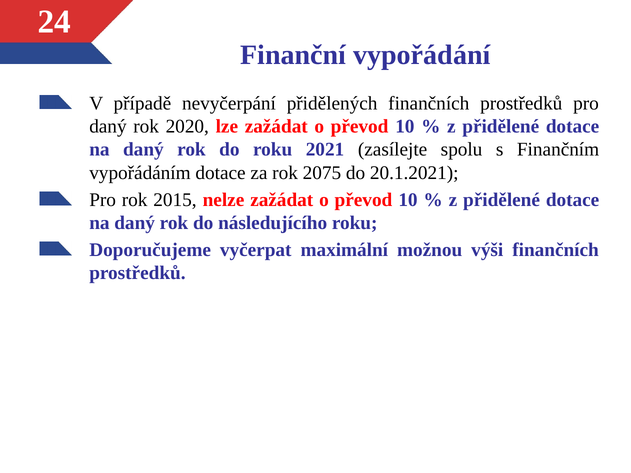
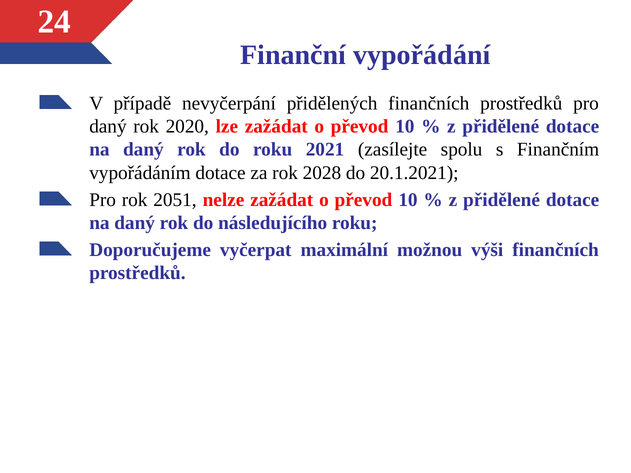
2075: 2075 -> 2028
2015: 2015 -> 2051
